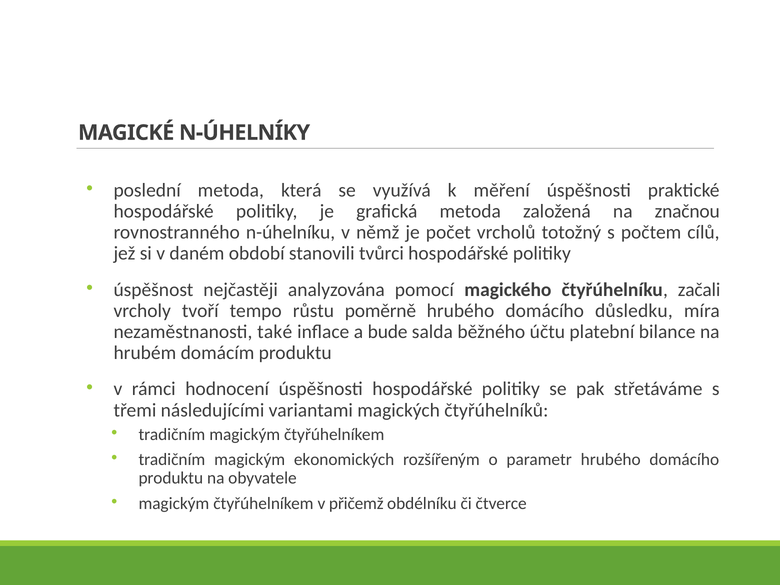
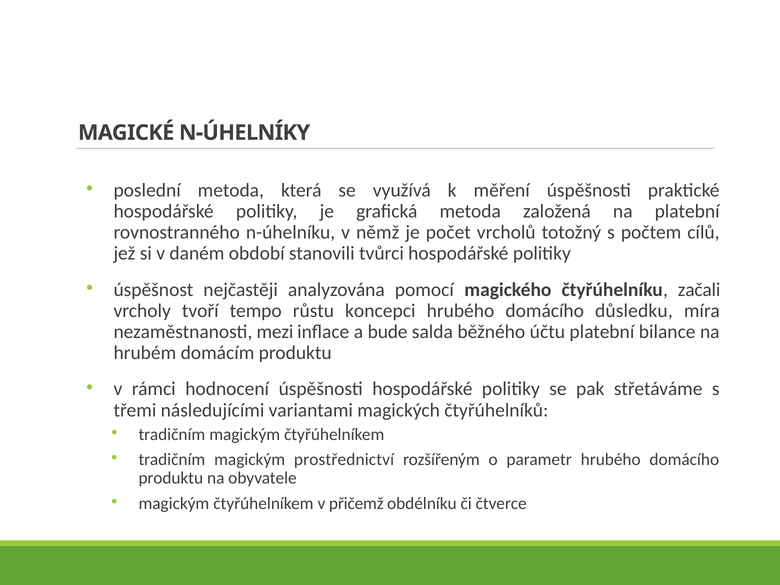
na značnou: značnou -> platební
poměrně: poměrně -> koncepci
také: také -> mezi
ekonomických: ekonomických -> prostřednictví
